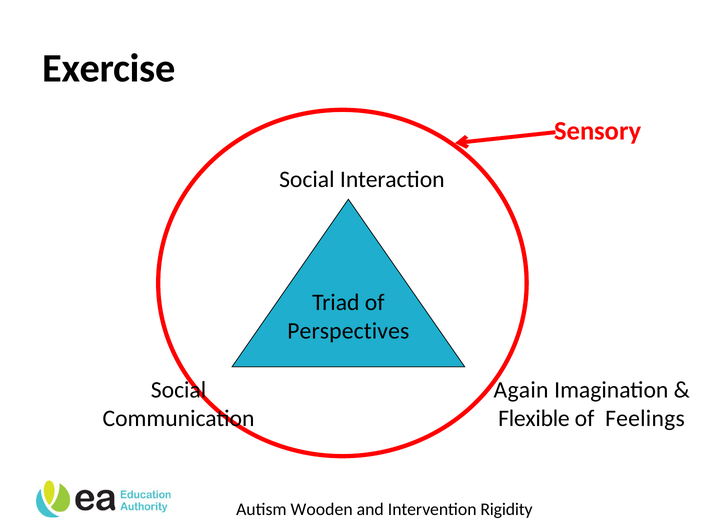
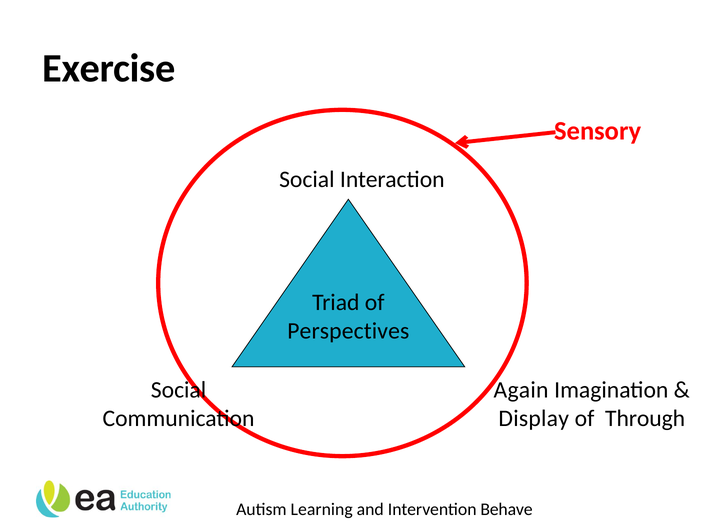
Flexible: Flexible -> Display
Feelings: Feelings -> Through
Wooden: Wooden -> Learning
Rigidity: Rigidity -> Behave
